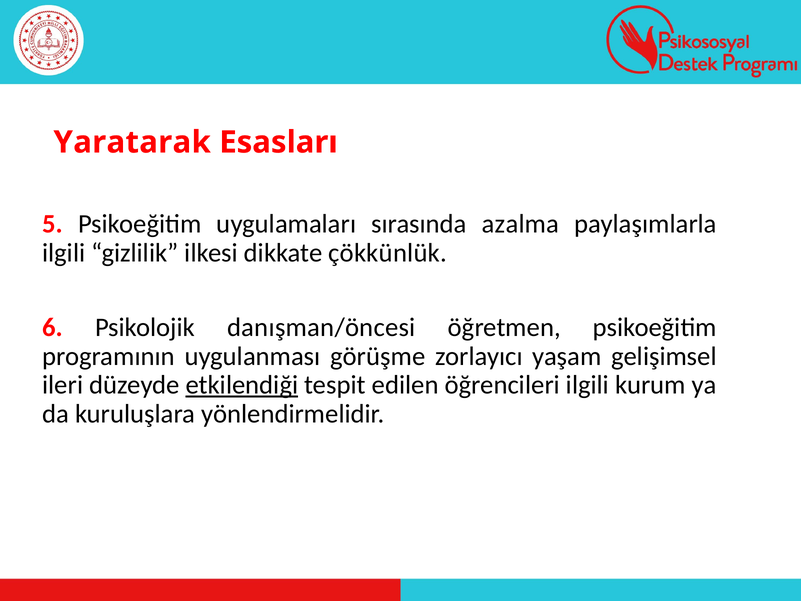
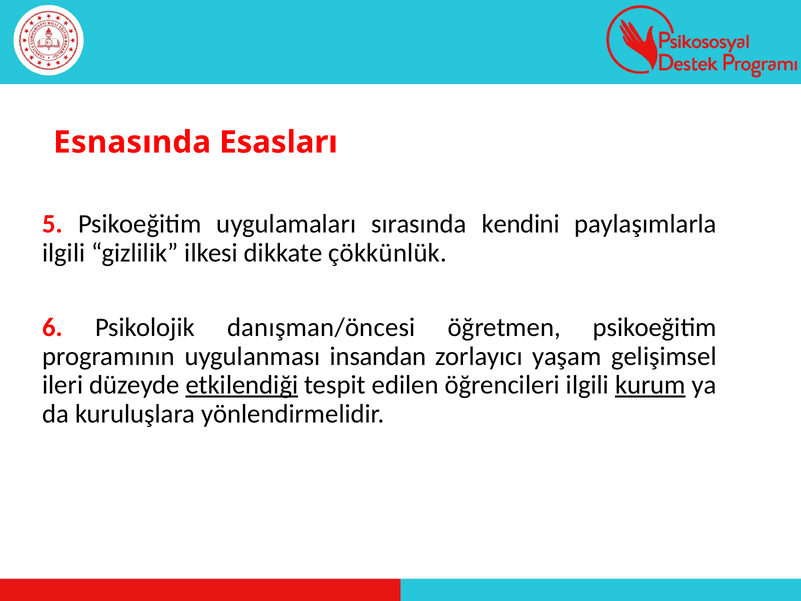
Yaratarak: Yaratarak -> Esnasında
azalma: azalma -> kendini
görüşme: görüşme -> insandan
kurum underline: none -> present
